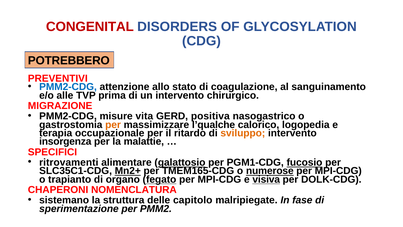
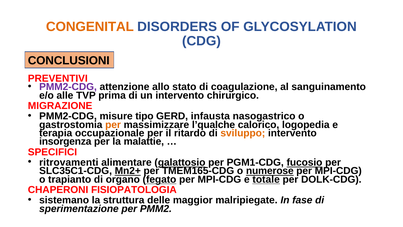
CONGENITAL colour: red -> orange
POTREBBERO: POTREBBERO -> CONCLUSIONI
PMM2-CDG at (68, 87) colour: blue -> purple
vita: vita -> tipo
positiva: positiva -> infausta
visiva: visiva -> totale
NOMENCLATURA: NOMENCLATURA -> FISIOPATOLOGIA
capitolo: capitolo -> maggior
